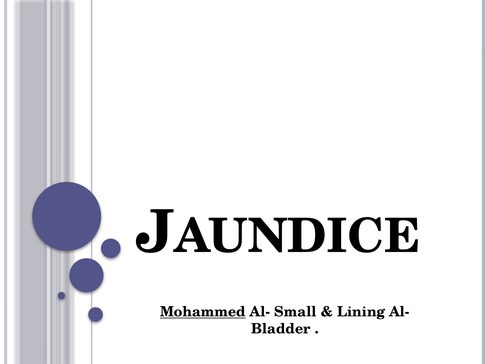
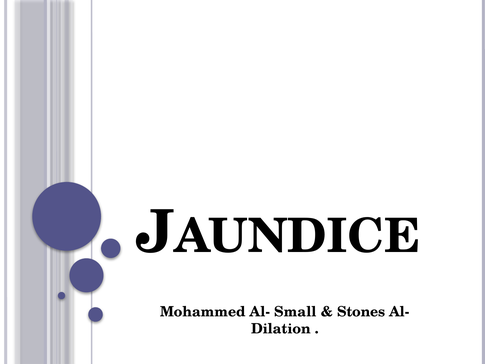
Mohammed underline: present -> none
Lining: Lining -> Stones
Bladder: Bladder -> Dilation
